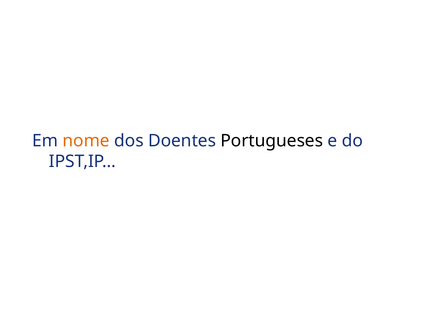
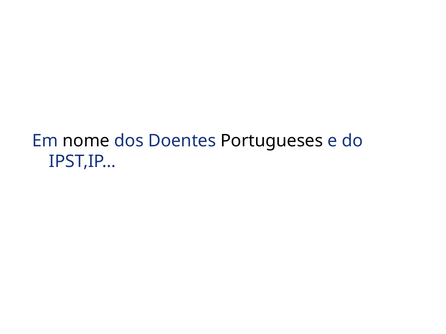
nome colour: orange -> black
